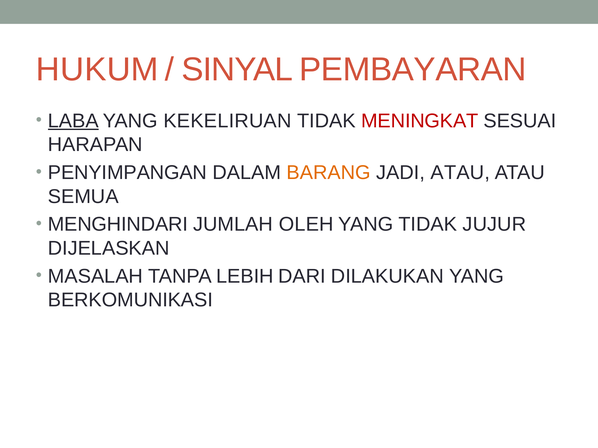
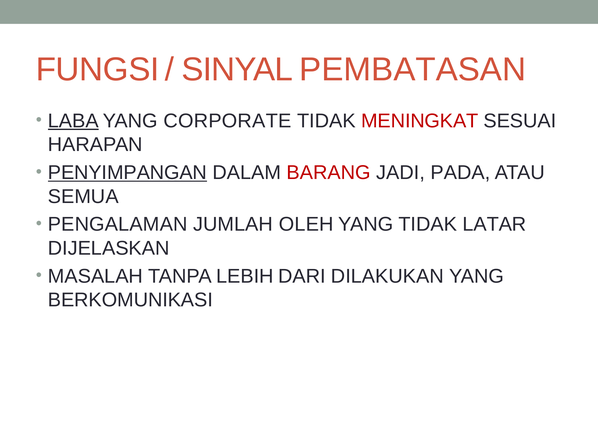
HUKUM: HUKUM -> FUNGSI
PEMBAYARAN: PEMBAYARAN -> PEMBATASAN
KEKELIRUAN: KEKELIRUAN -> CORPORATE
PENYIMPANGAN underline: none -> present
BARANG colour: orange -> red
JADI ATAU: ATAU -> PADA
MENGHINDARI: MENGHINDARI -> PENGALAMAN
JUJUR: JUJUR -> LATAR
